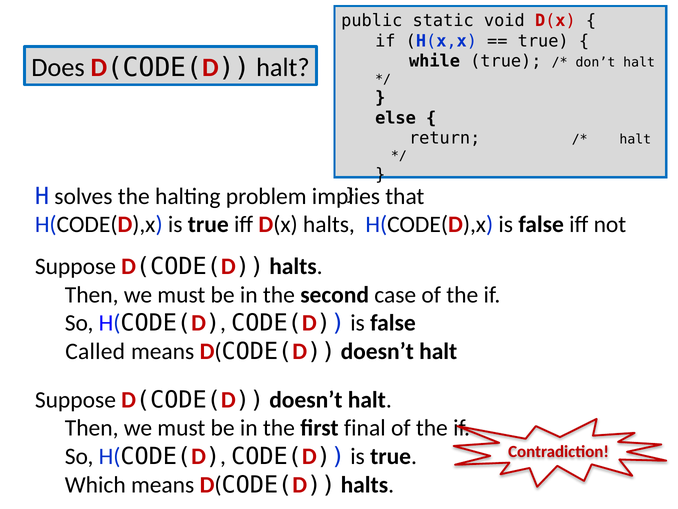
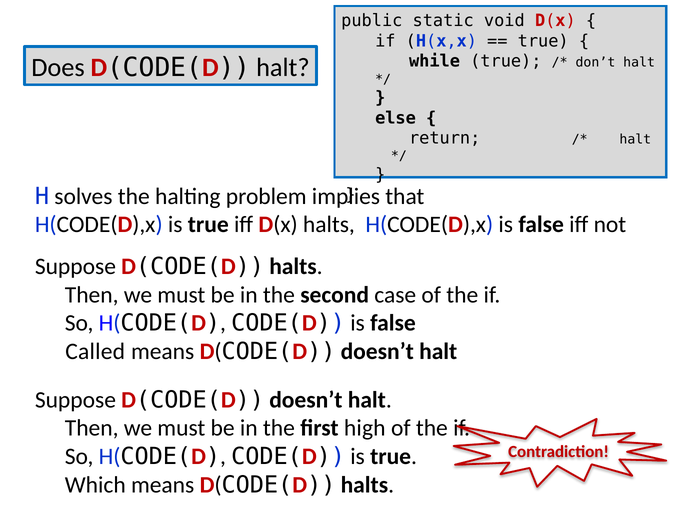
final: final -> high
